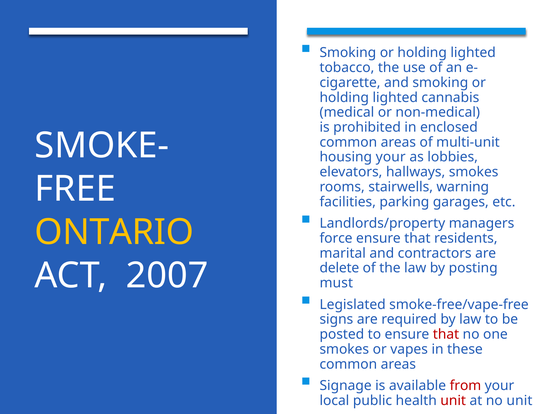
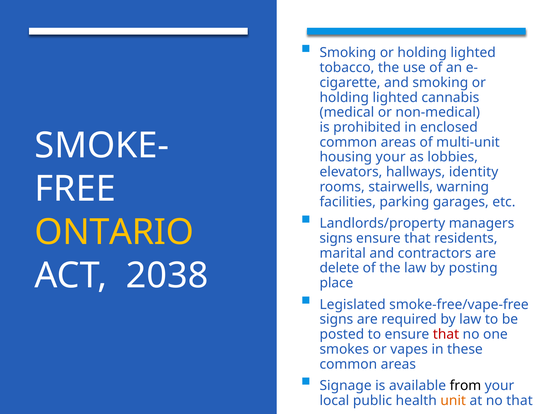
hallways smokes: smokes -> identity
force at (336, 238): force -> signs
2007: 2007 -> 2038
must: must -> place
from colour: red -> black
unit at (453, 401) colour: red -> orange
no unit: unit -> that
